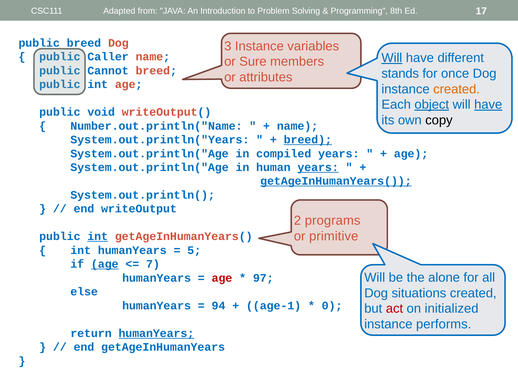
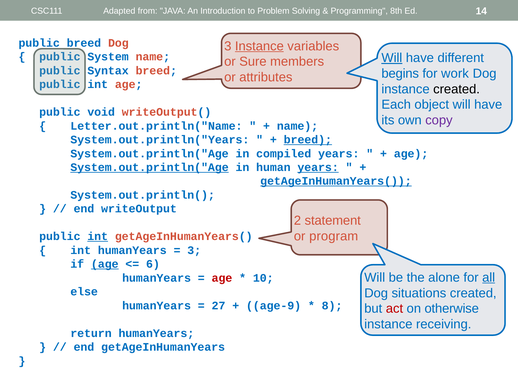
17: 17 -> 14
Instance at (259, 46) underline: none -> present
Caller: Caller -> System
Cannot: Cannot -> Syntax
stands: stands -> begins
once: once -> work
created at (457, 89) colour: orange -> black
object underline: present -> none
have at (488, 104) underline: present -> none
copy colour: black -> purple
Number.out.println("Name: Number.out.println("Name -> Letter.out.println("Name
System.out.println("Age at (150, 167) underline: none -> present
programs: programs -> statement
primitive: primitive -> program
5 at (194, 250): 5 -> 3
7: 7 -> 6
all underline: none -> present
97: 97 -> 10
94: 94 -> 27
age-1: age-1 -> age-9
0: 0 -> 8
initialized: initialized -> otherwise
performs: performs -> receiving
humanYears at (156, 333) underline: present -> none
